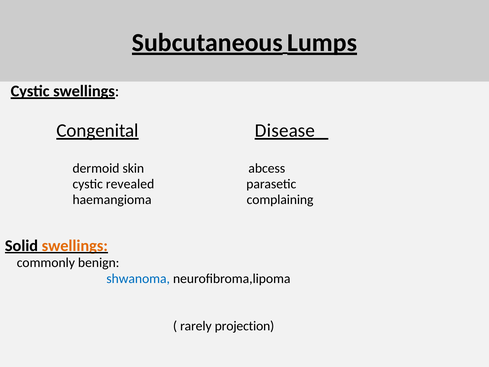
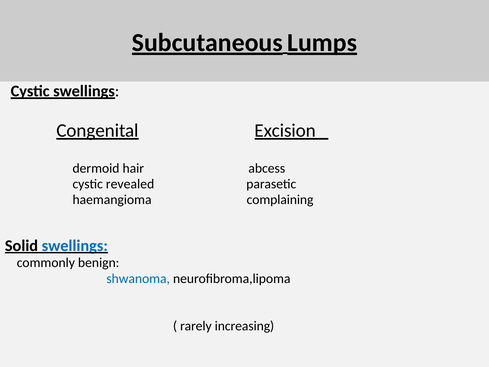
Disease: Disease -> Excision
skin: skin -> hair
swellings at (75, 245) colour: orange -> blue
projection: projection -> increasing
